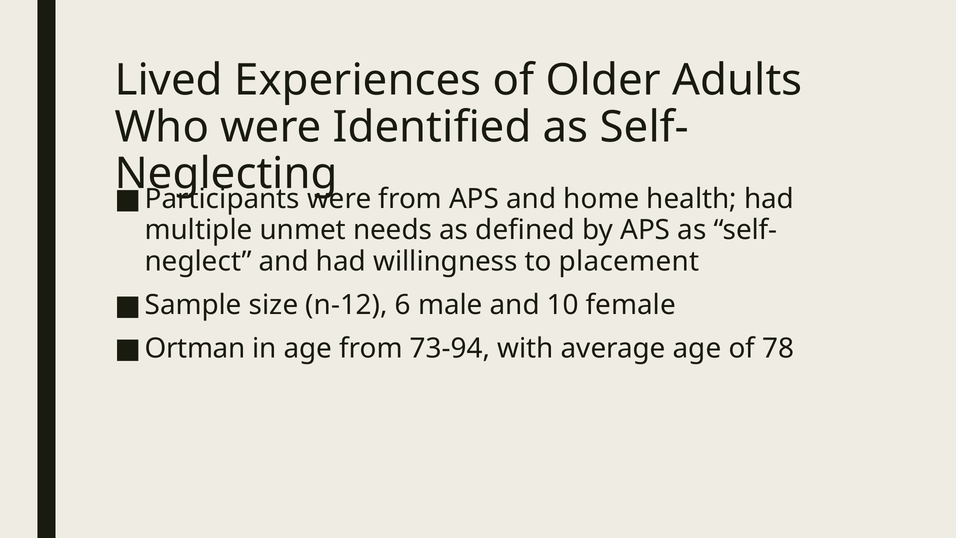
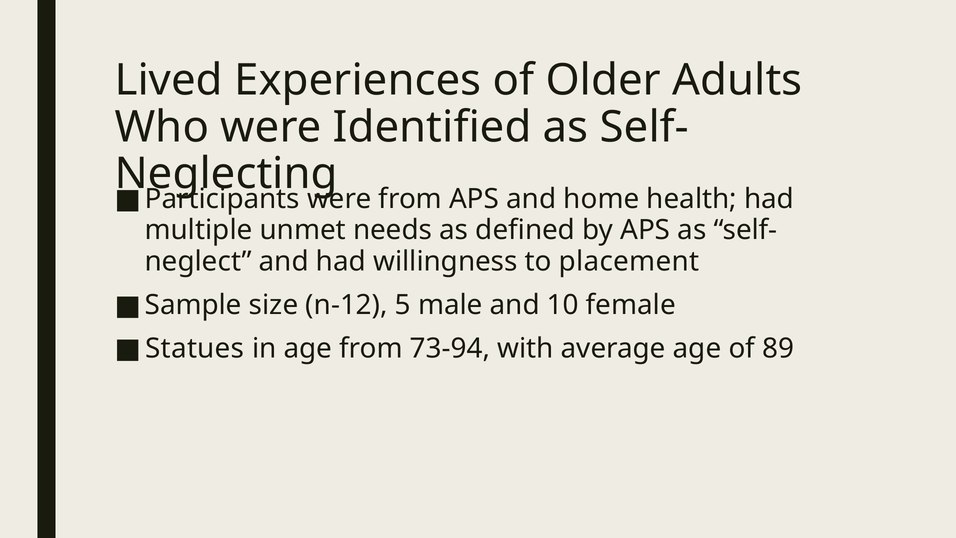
6: 6 -> 5
Ortman: Ortman -> Statues
78: 78 -> 89
